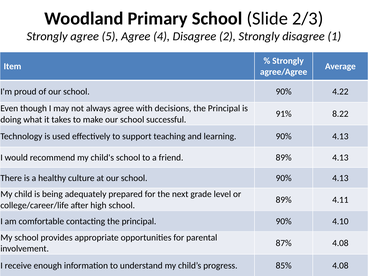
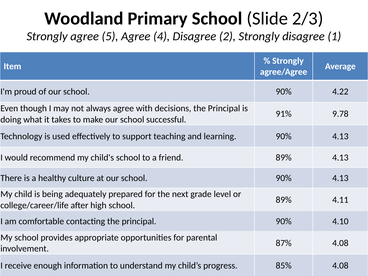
8.22: 8.22 -> 9.78
